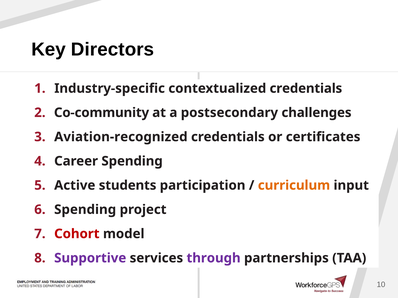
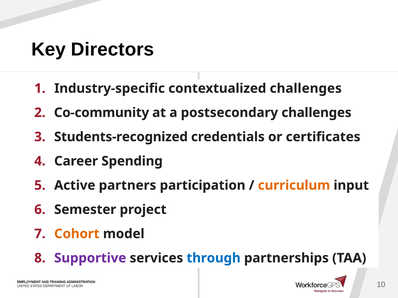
contextualized credentials: credentials -> challenges
Aviation-recognized: Aviation-recognized -> Students-recognized
students: students -> partners
Spending at (85, 210): Spending -> Semester
Cohort colour: red -> orange
through colour: purple -> blue
